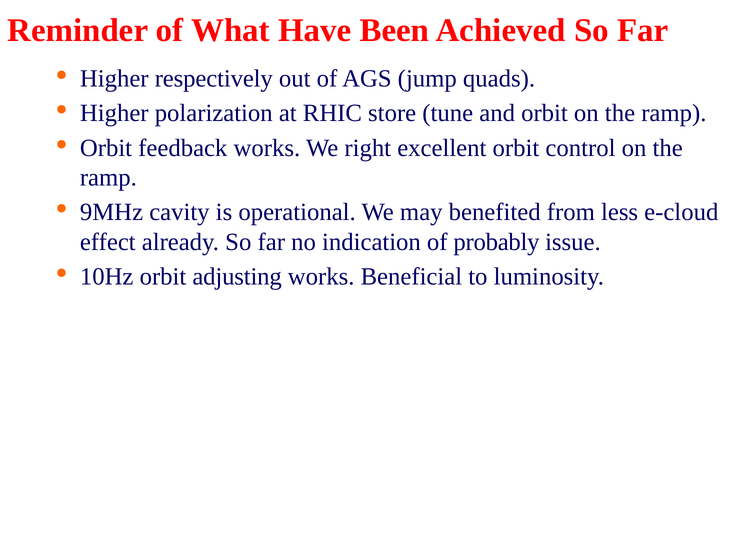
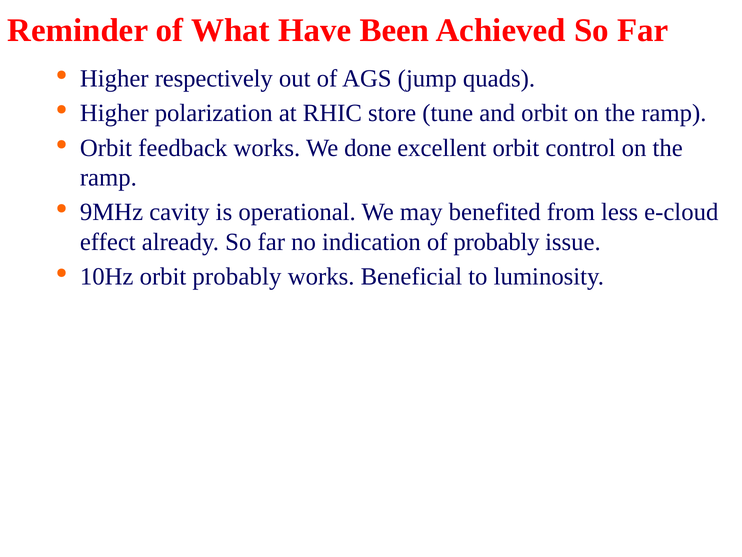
right: right -> done
orbit adjusting: adjusting -> probably
